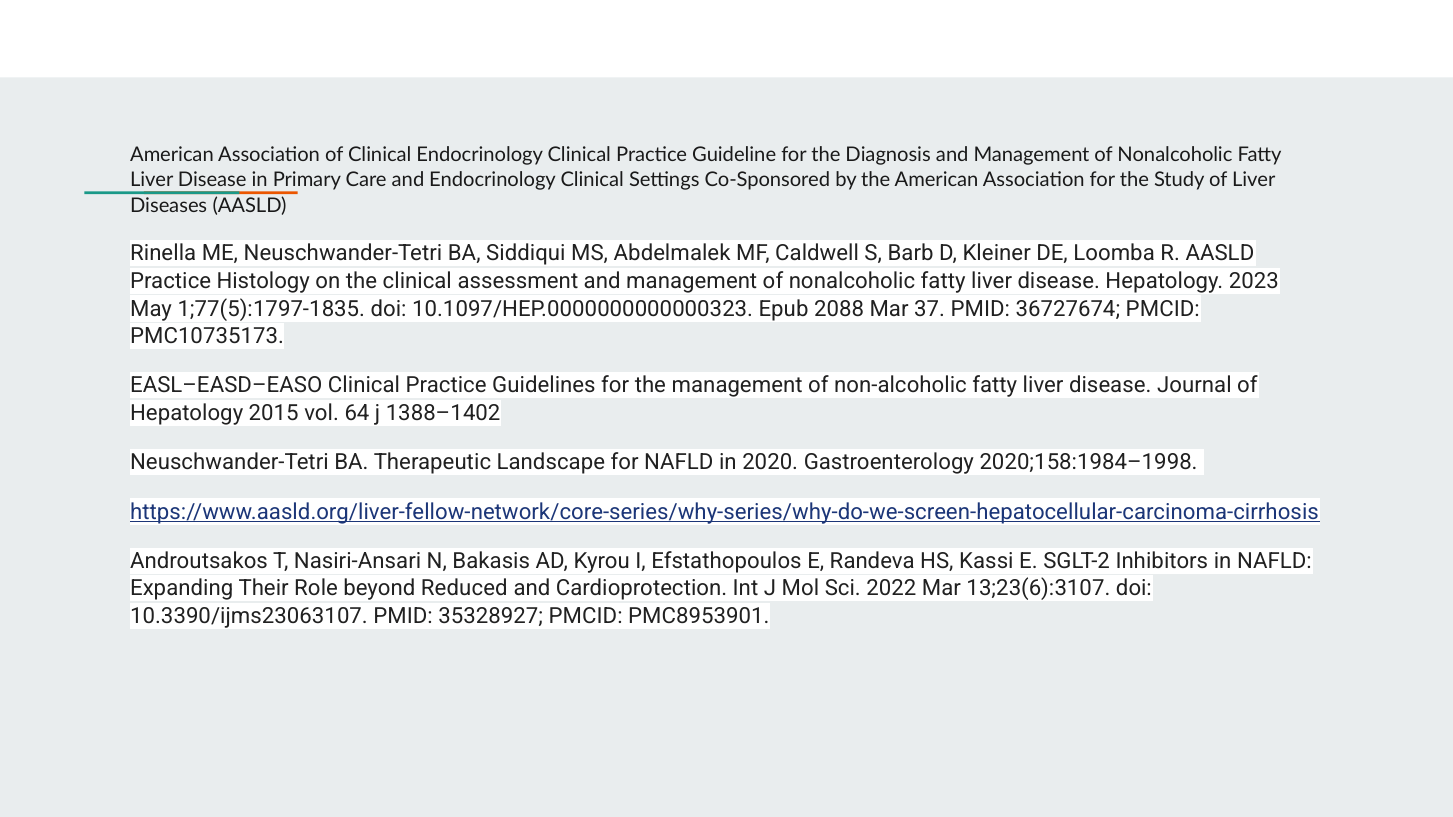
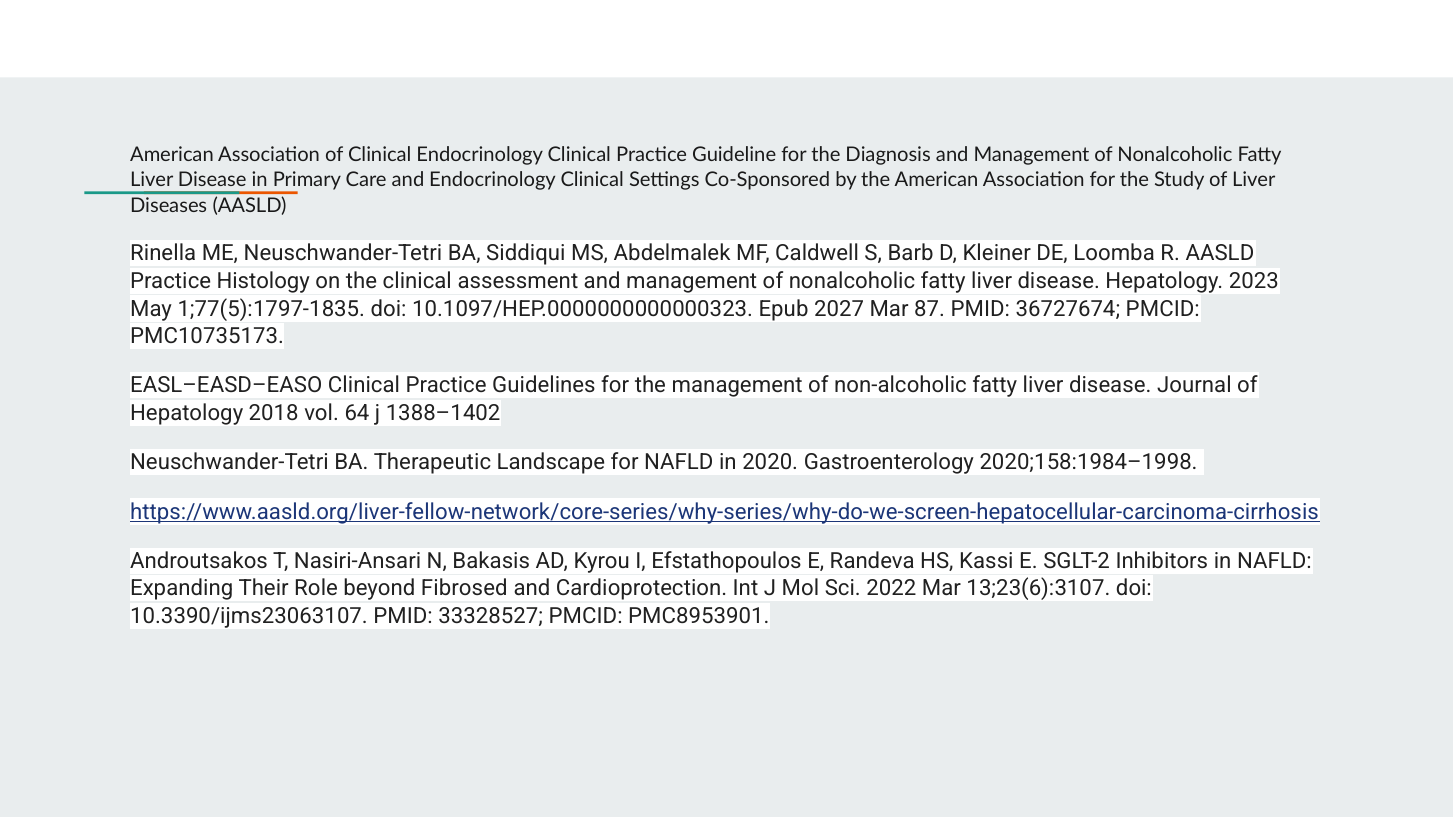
2088: 2088 -> 2027
37: 37 -> 87
2015: 2015 -> 2018
Reduced: Reduced -> Fibrosed
35328927: 35328927 -> 33328527
